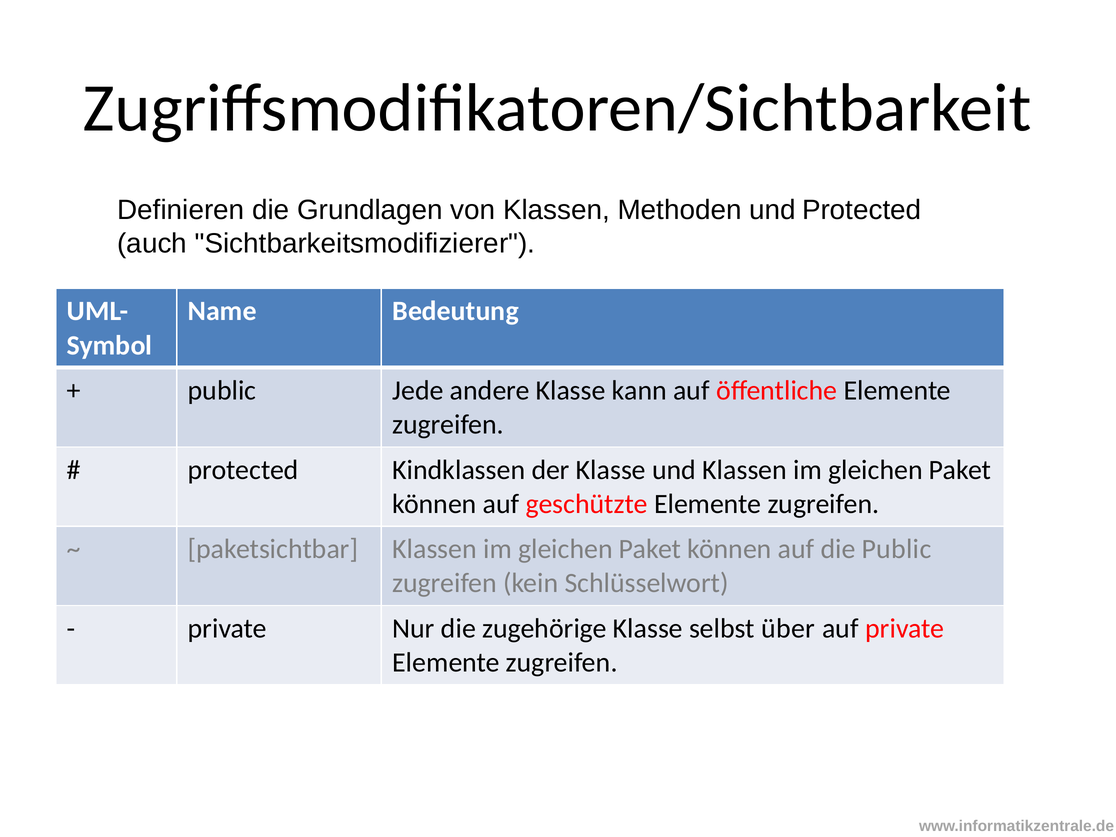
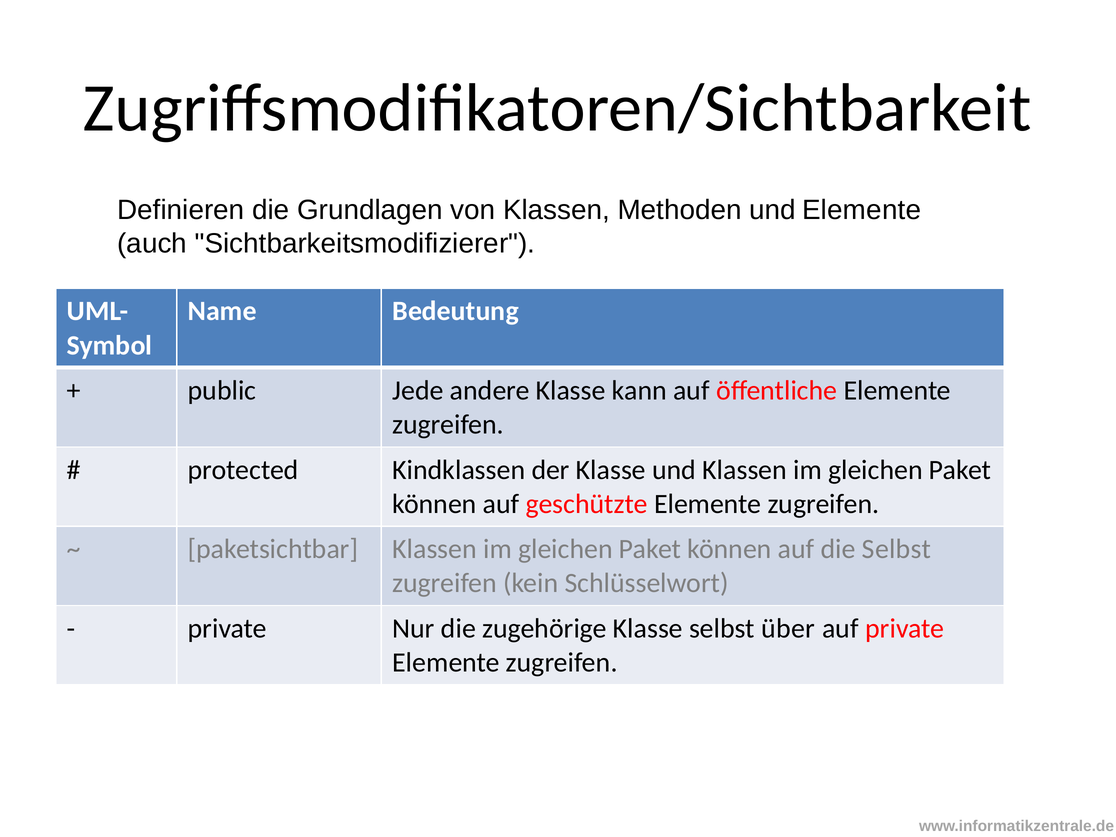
und Protected: Protected -> Elemente
die Public: Public -> Selbst
